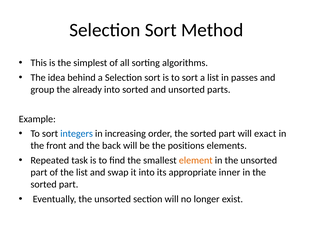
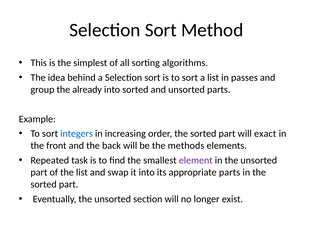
positions: positions -> methods
element colour: orange -> purple
appropriate inner: inner -> parts
